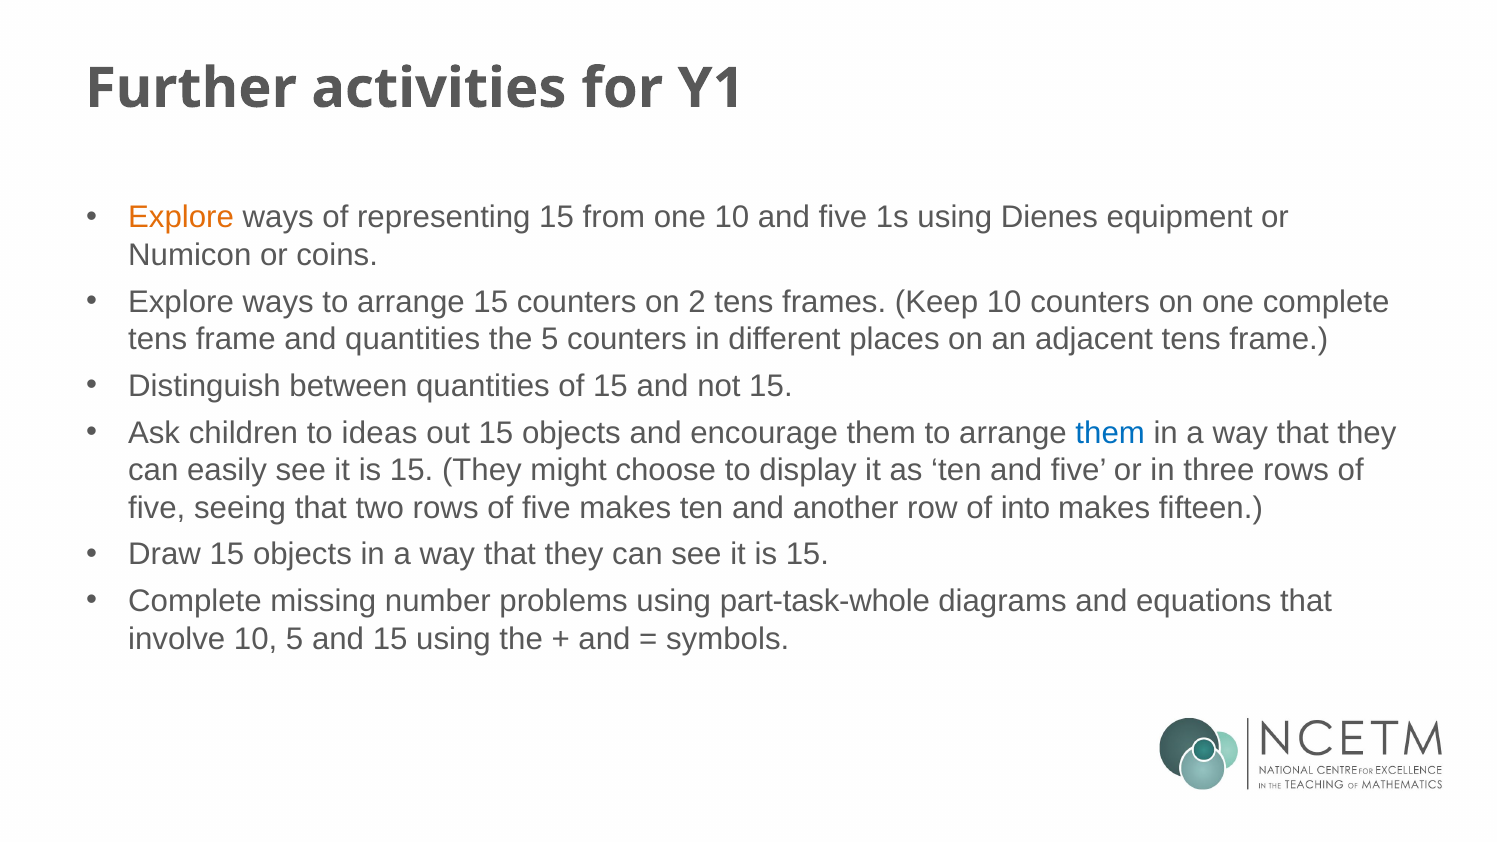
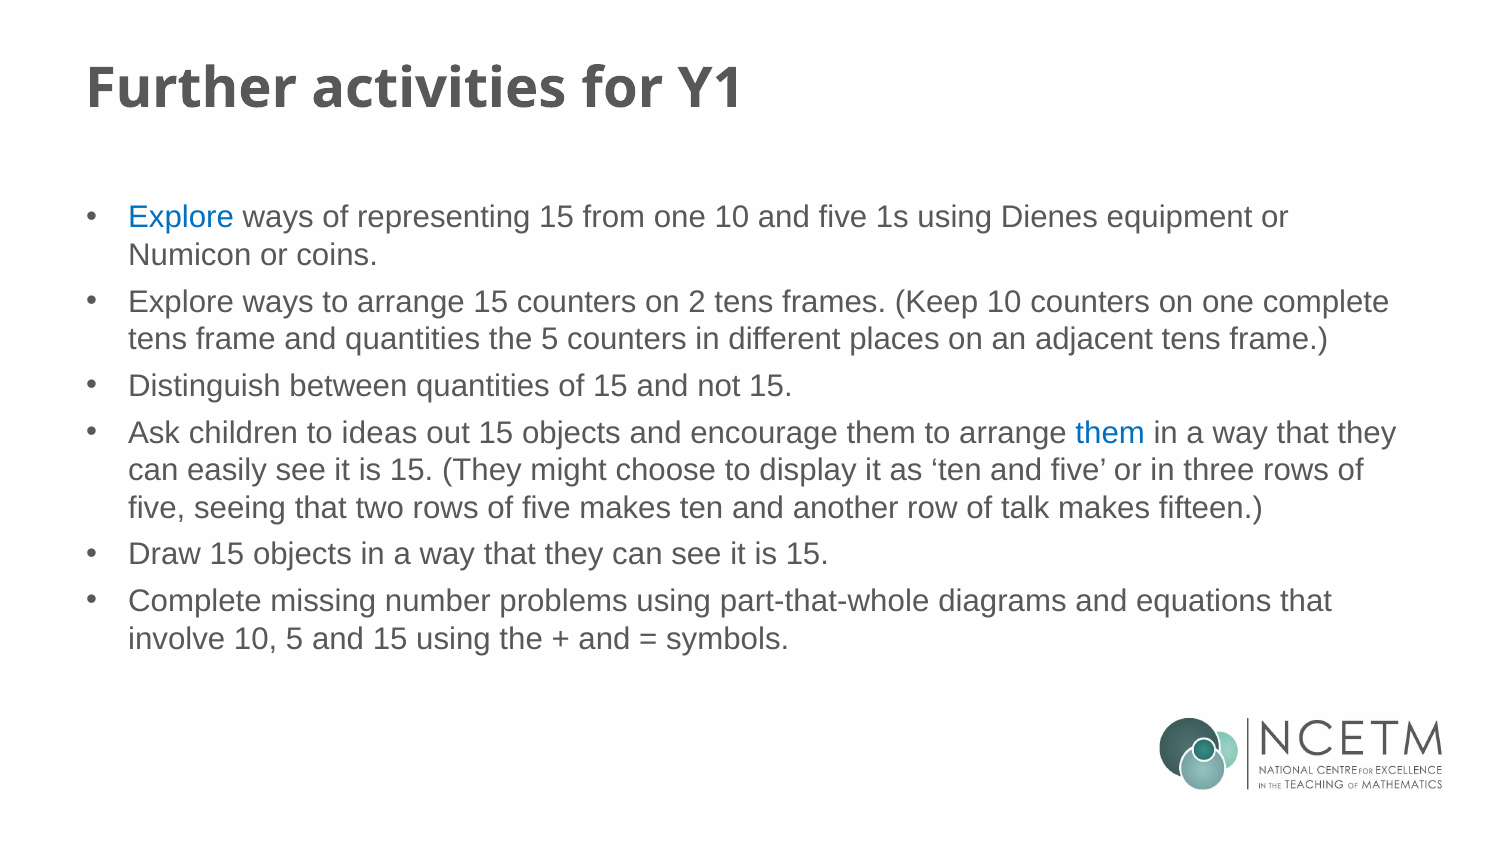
Explore at (181, 218) colour: orange -> blue
into: into -> talk
part-task-whole: part-task-whole -> part-that-whole
